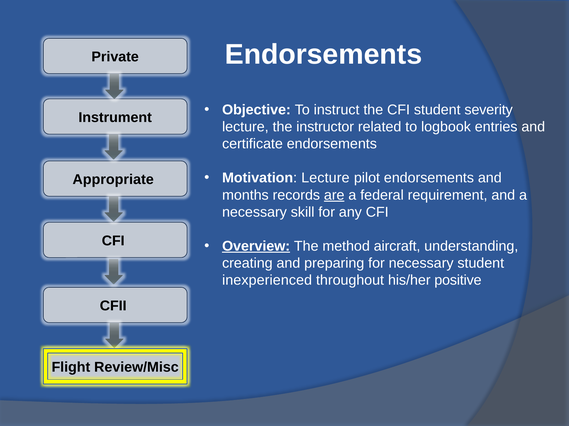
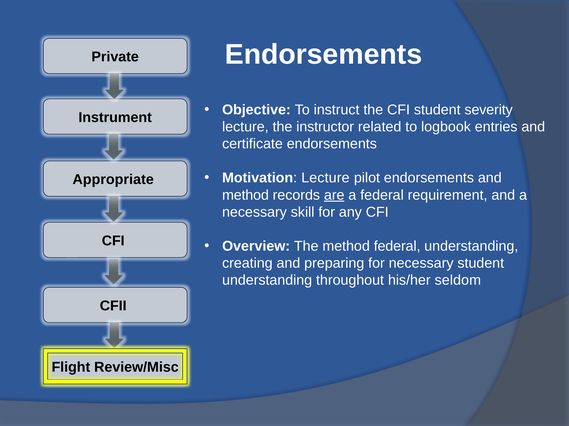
months at (245, 195): months -> method
Overview underline: present -> none
method aircraft: aircraft -> federal
inexperienced at (267, 281): inexperienced -> understanding
positive: positive -> seldom
